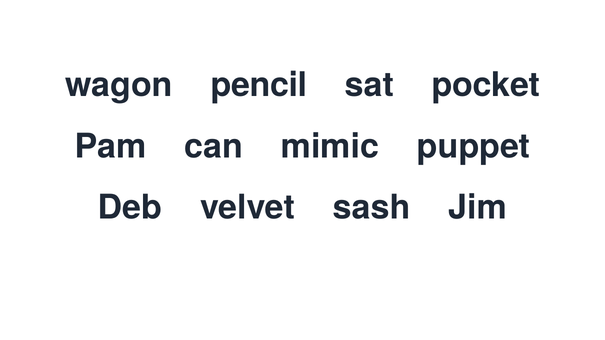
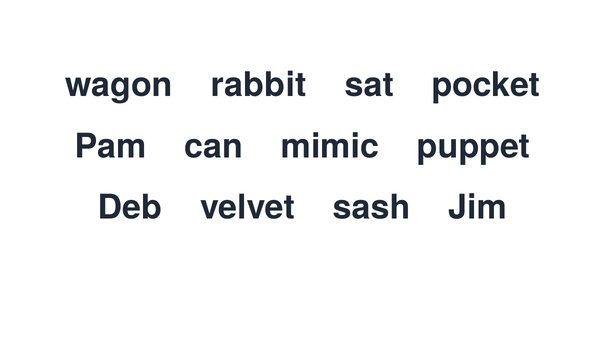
pencil: pencil -> rabbit
